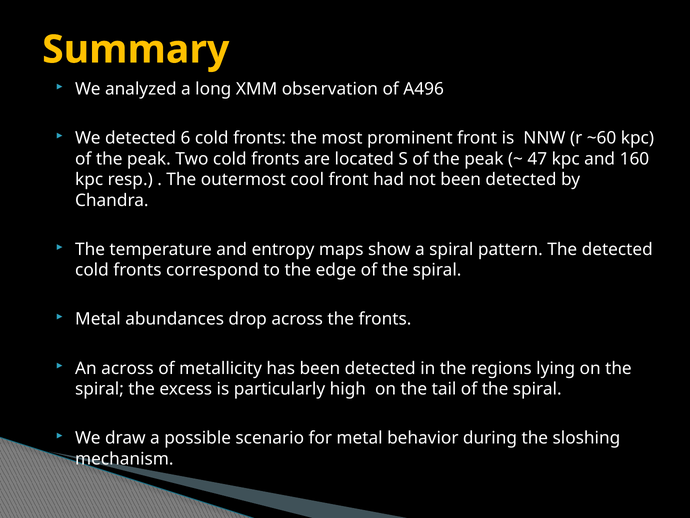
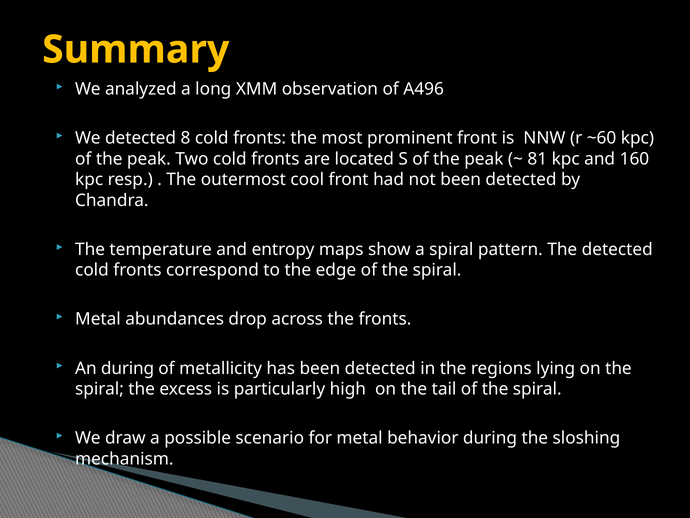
6: 6 -> 8
47: 47 -> 81
An across: across -> during
